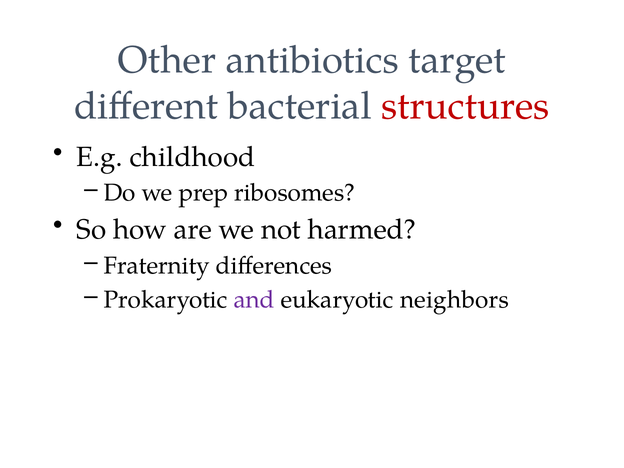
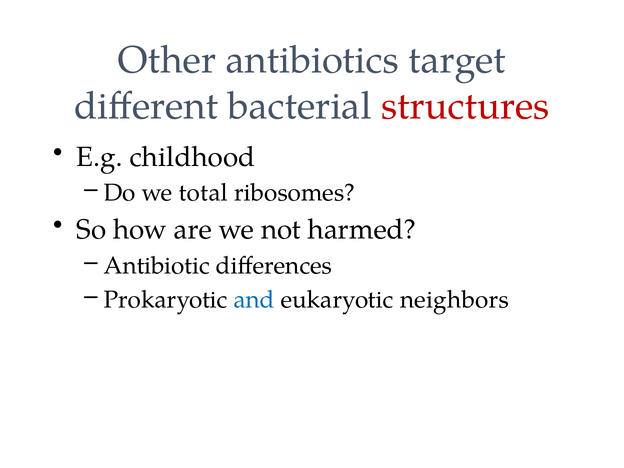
prep: prep -> total
Fraternity: Fraternity -> Antibiotic
and colour: purple -> blue
